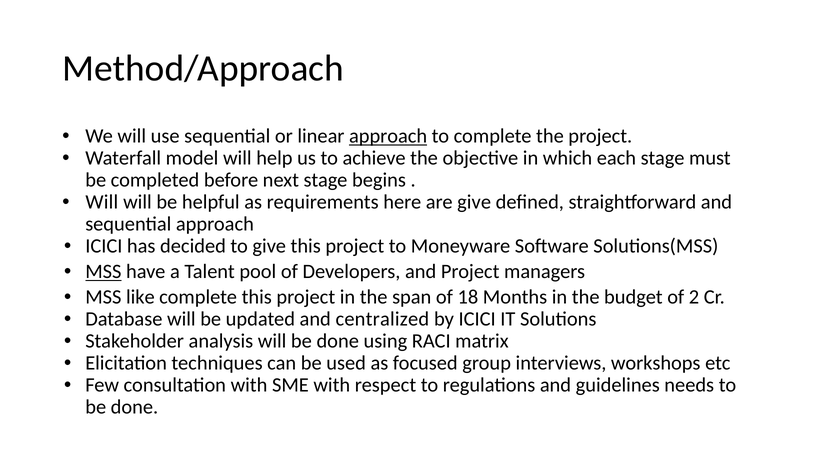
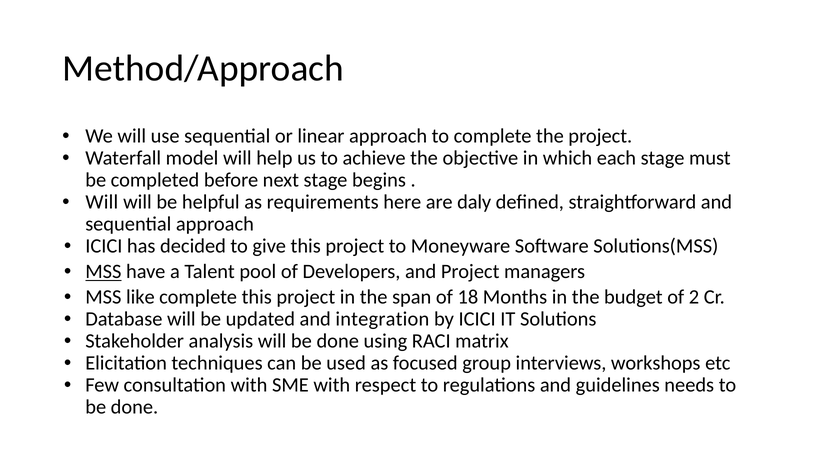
approach at (388, 136) underline: present -> none
are give: give -> daly
centralized: centralized -> integration
